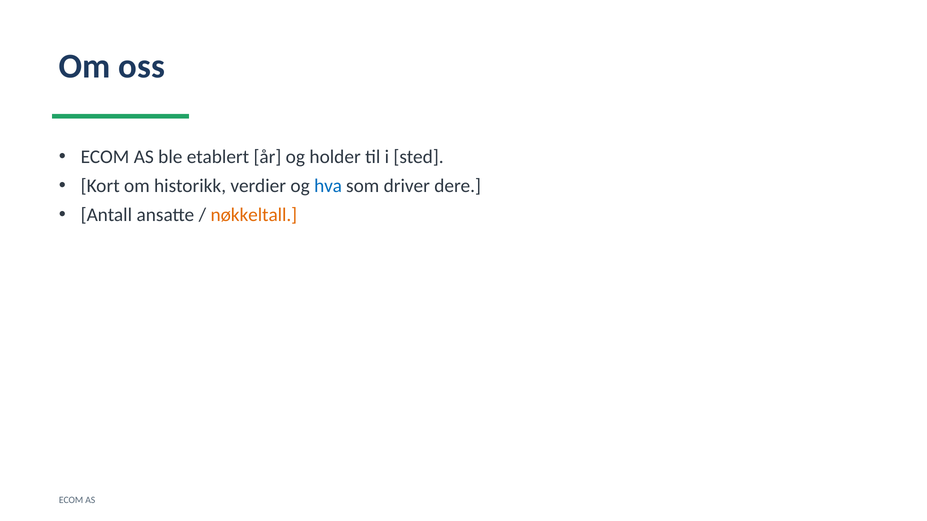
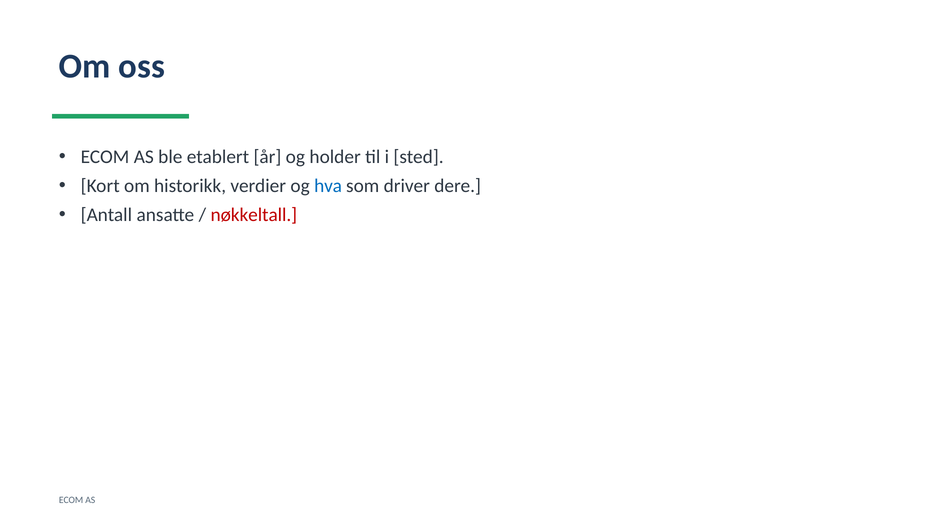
nøkkeltall colour: orange -> red
